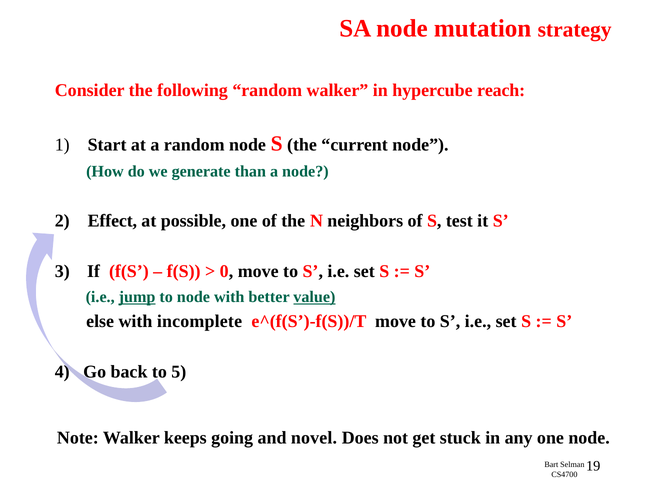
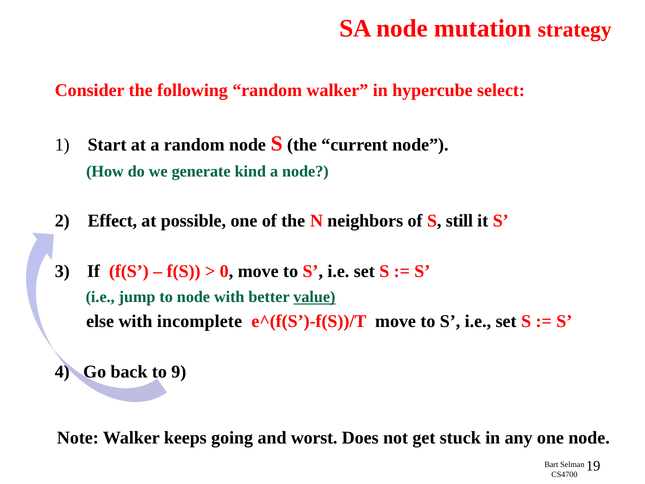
reach: reach -> select
than: than -> kind
test: test -> still
jump underline: present -> none
5: 5 -> 9
novel: novel -> worst
